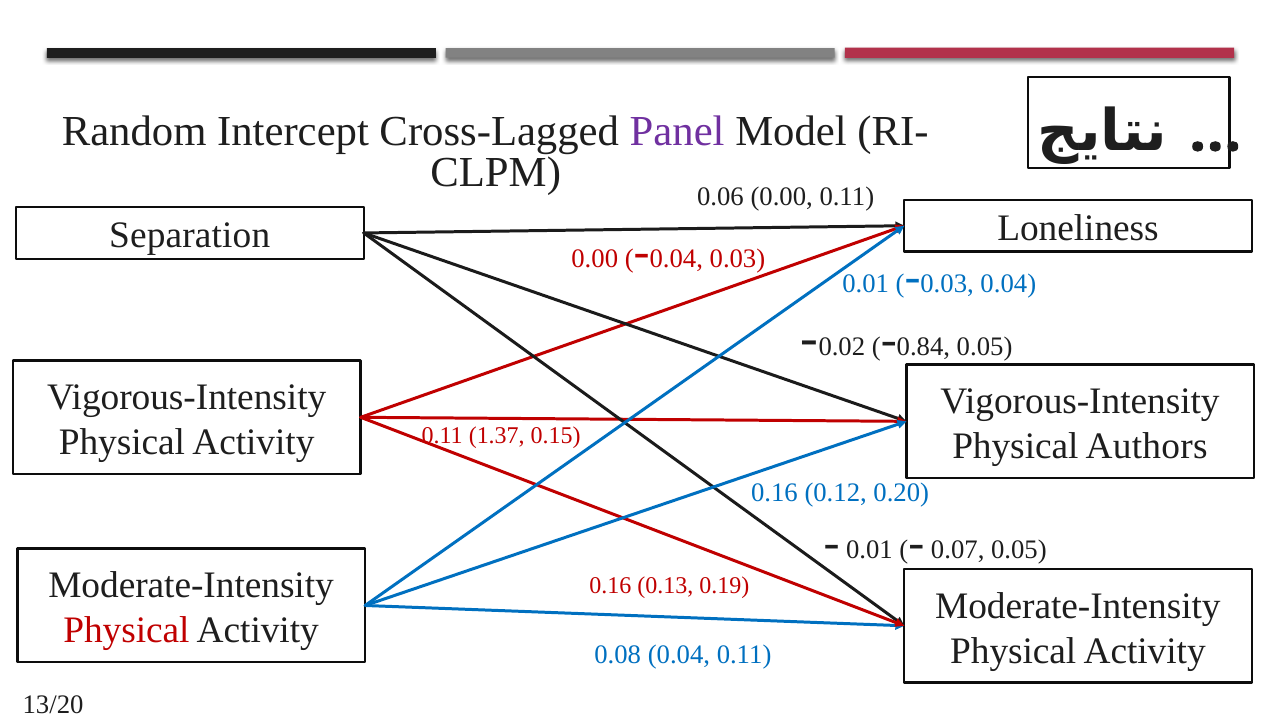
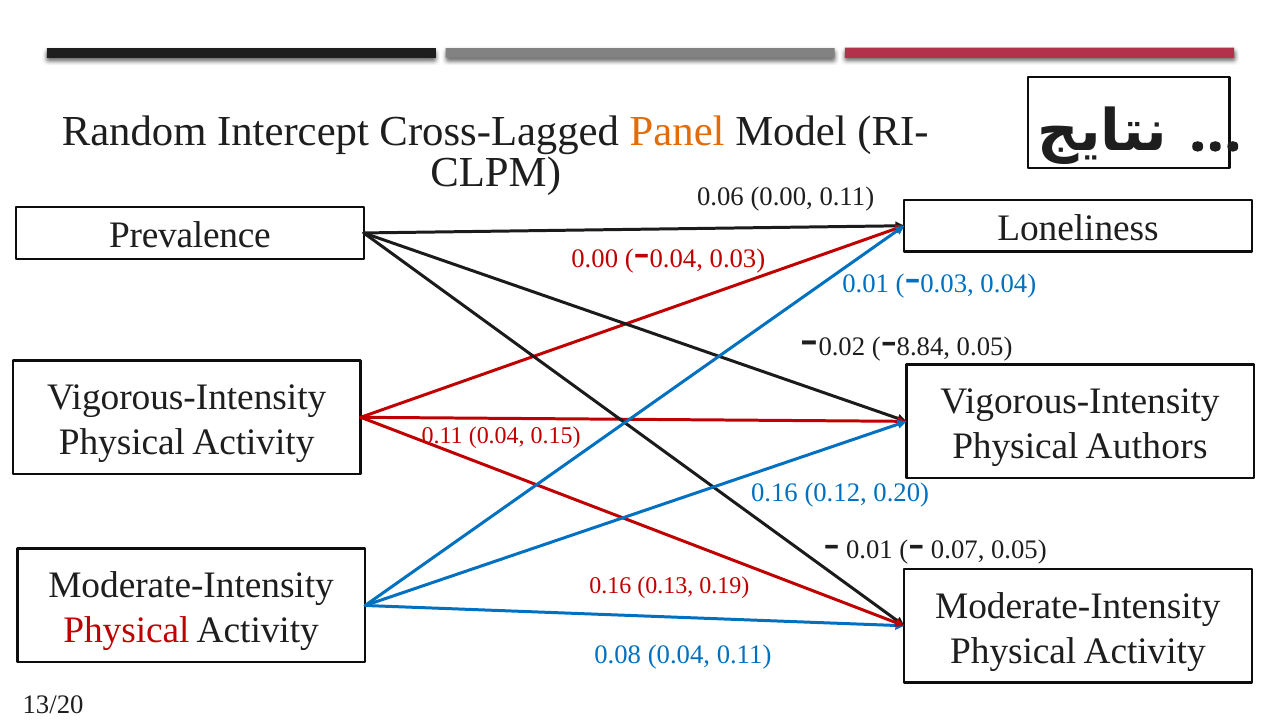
Panel colour: purple -> orange
Separation: Separation -> Prevalence
0.84: 0.84 -> 8.84
0.11 1.37: 1.37 -> 0.04
